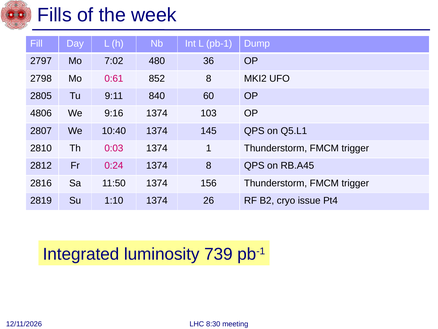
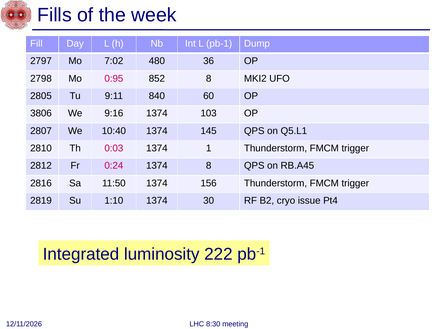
0:61: 0:61 -> 0:95
4806: 4806 -> 3806
26: 26 -> 30
739: 739 -> 222
